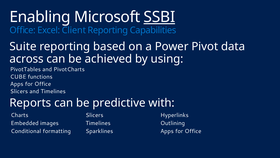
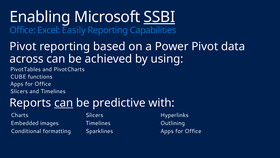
Client: Client -> Easily
Suite at (23, 46): Suite -> Pivot
can at (64, 103) underline: none -> present
